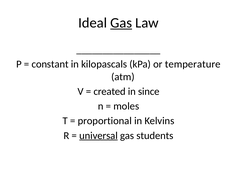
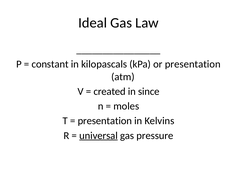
Gas at (121, 23) underline: present -> none
or temperature: temperature -> presentation
proportional at (105, 121): proportional -> presentation
students: students -> pressure
